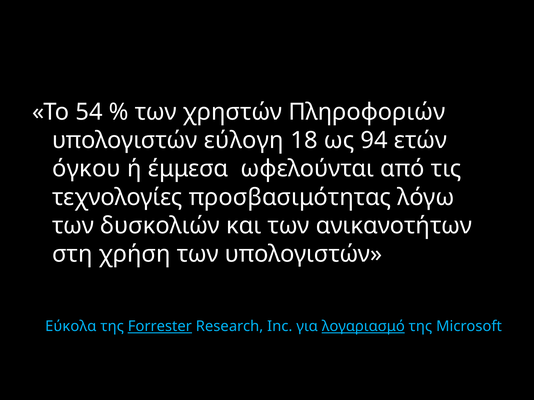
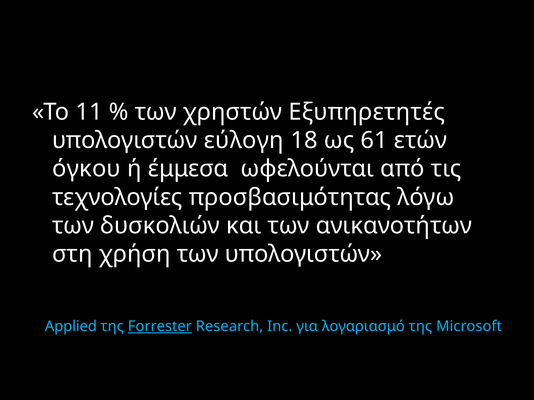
54: 54 -> 11
Πληροφοριών: Πληροφοριών -> Εξυπηρετητές
94: 94 -> 61
Εύκολα: Εύκολα -> Applied
λογαριασμό underline: present -> none
